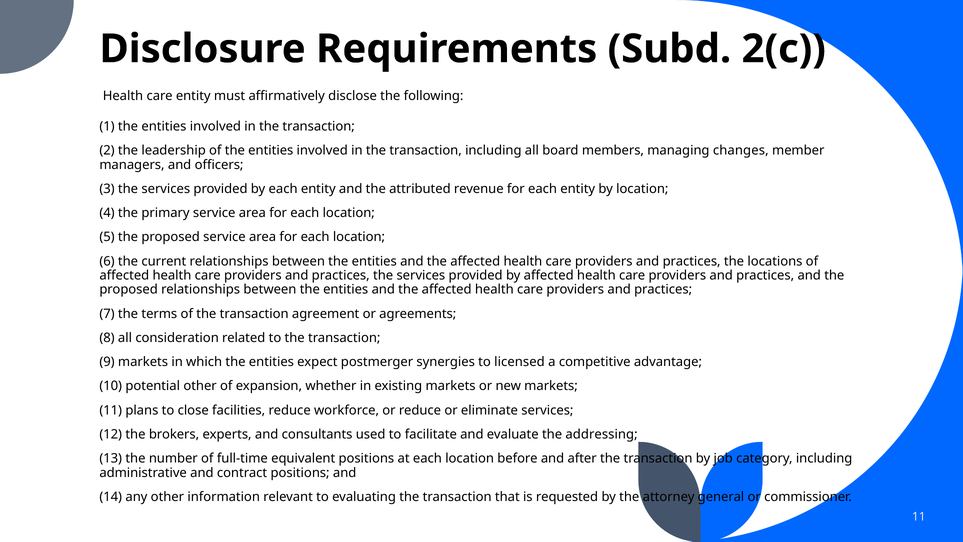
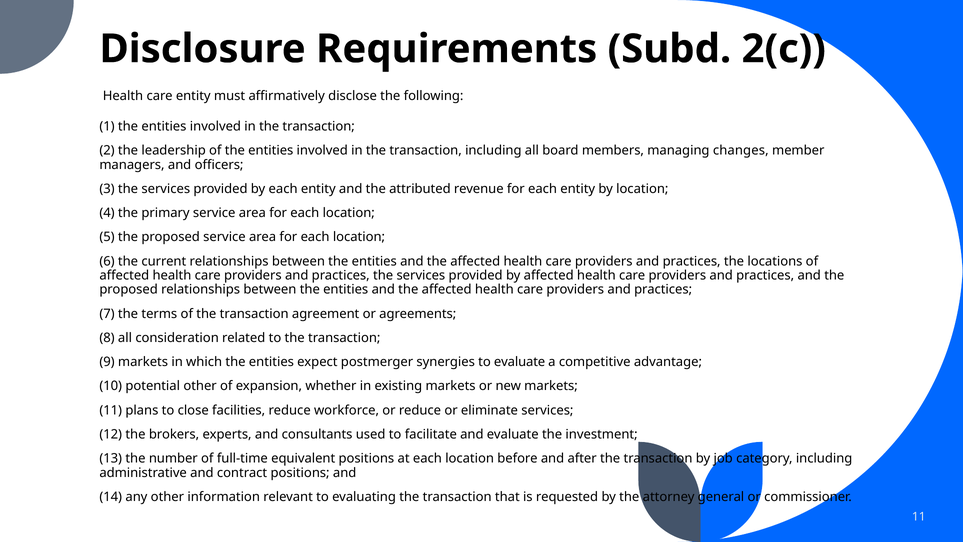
to licensed: licensed -> evaluate
addressing: addressing -> investment
